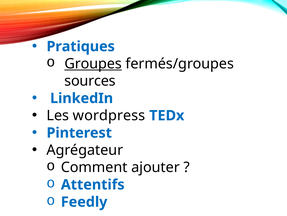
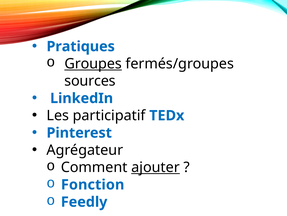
wordpress: wordpress -> participatif
ajouter underline: none -> present
Attentifs: Attentifs -> Fonction
